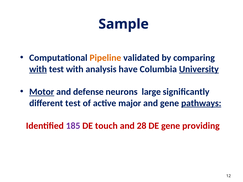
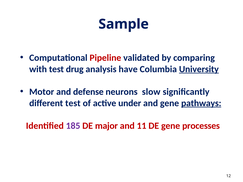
Pipeline colour: orange -> red
with at (38, 69) underline: present -> none
test with: with -> drug
Motor underline: present -> none
large: large -> slow
major: major -> under
touch: touch -> major
28: 28 -> 11
providing: providing -> processes
